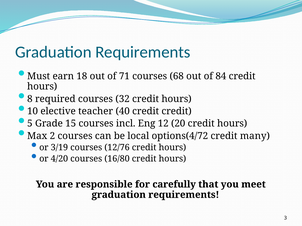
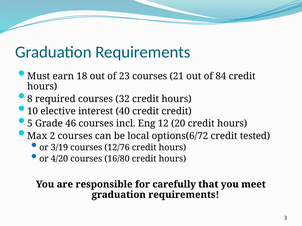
71: 71 -> 23
68: 68 -> 21
teacher: teacher -> interest
15: 15 -> 46
options(4/72: options(4/72 -> options(6/72
many: many -> tested
